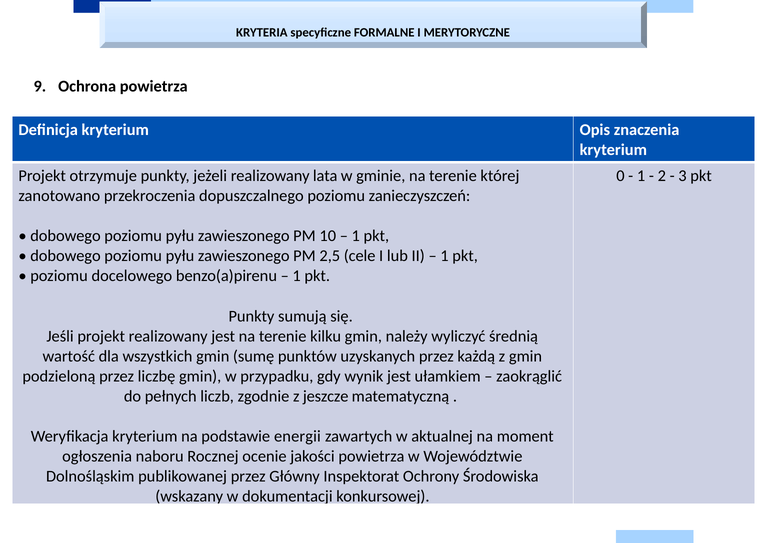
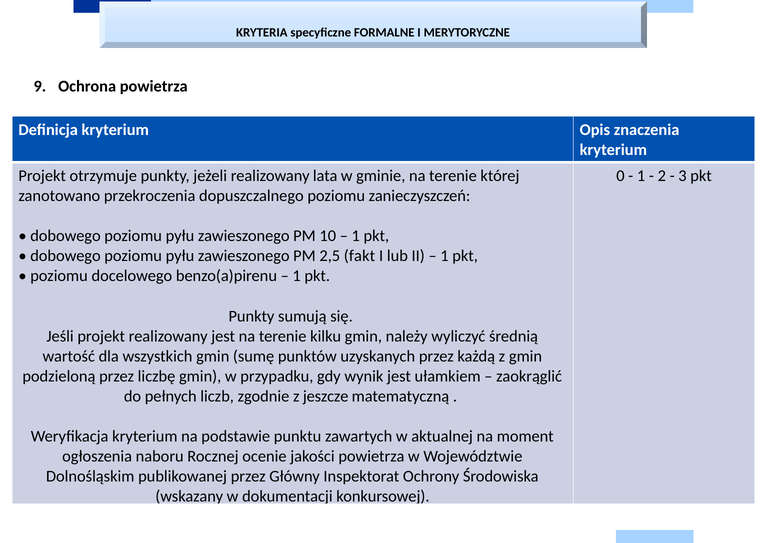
cele: cele -> fakt
energii: energii -> punktu
